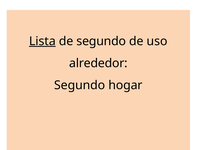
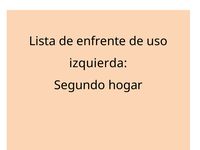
Lista underline: present -> none
de segundo: segundo -> enfrente
alrededor: alrededor -> izquierda
